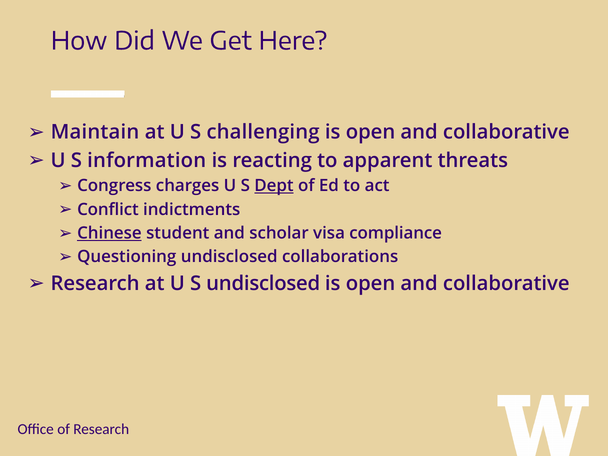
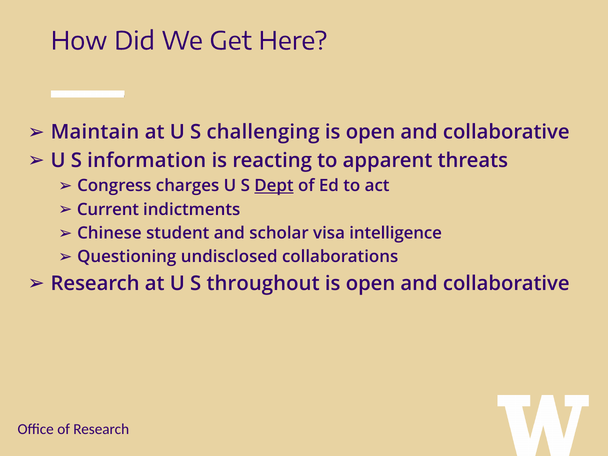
Conflict: Conflict -> Current
Chinese underline: present -> none
compliance: compliance -> intelligence
S undisclosed: undisclosed -> throughout
